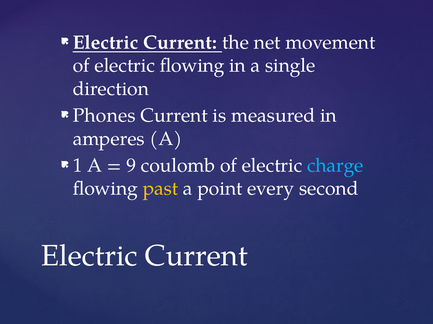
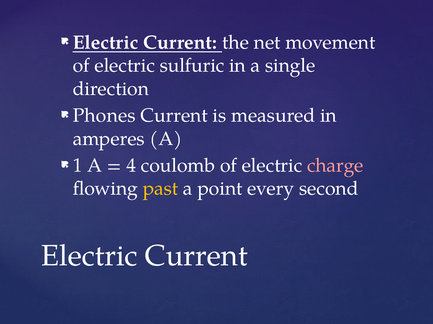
electric flowing: flowing -> sulfuric
9: 9 -> 4
charge colour: light blue -> pink
